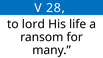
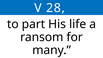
lord: lord -> part
